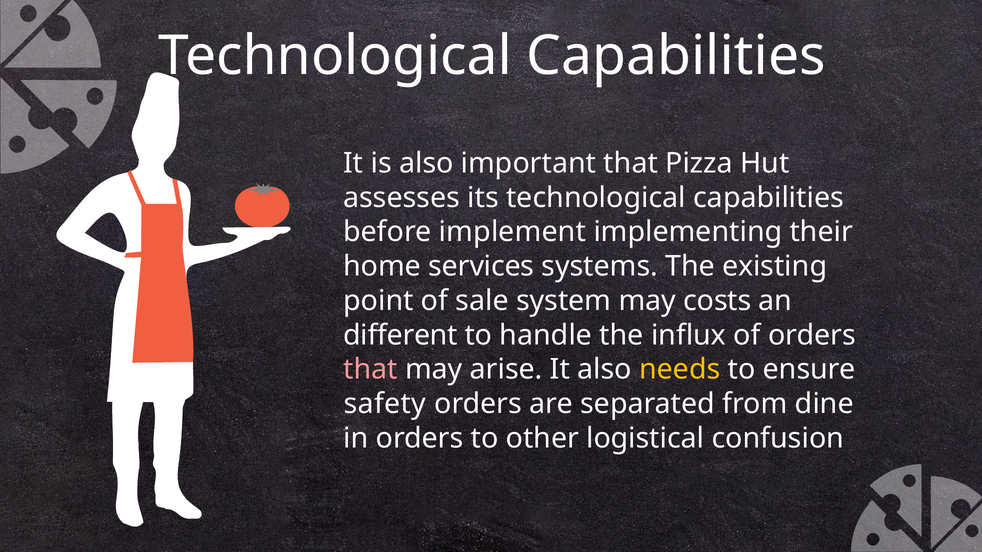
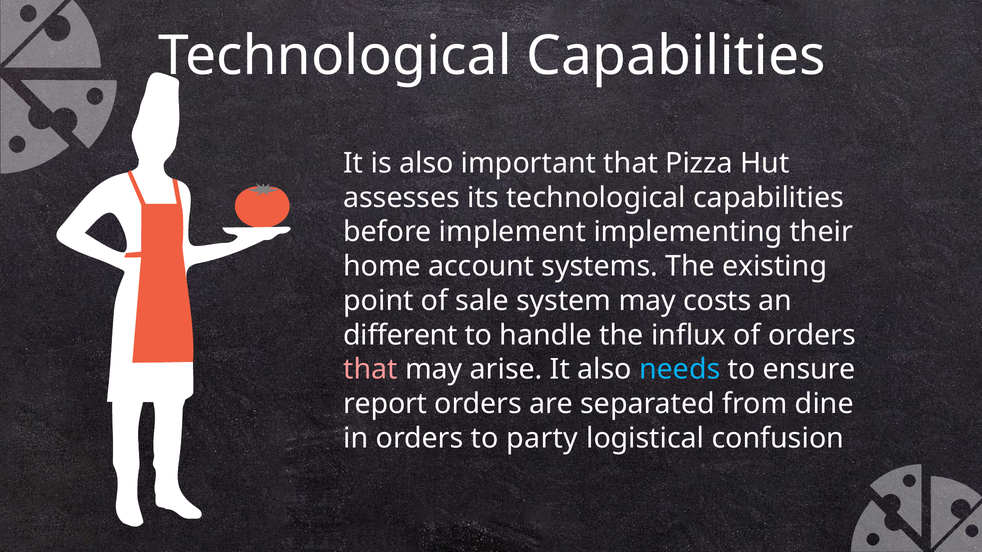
services: services -> account
needs colour: yellow -> light blue
safety: safety -> report
other: other -> party
